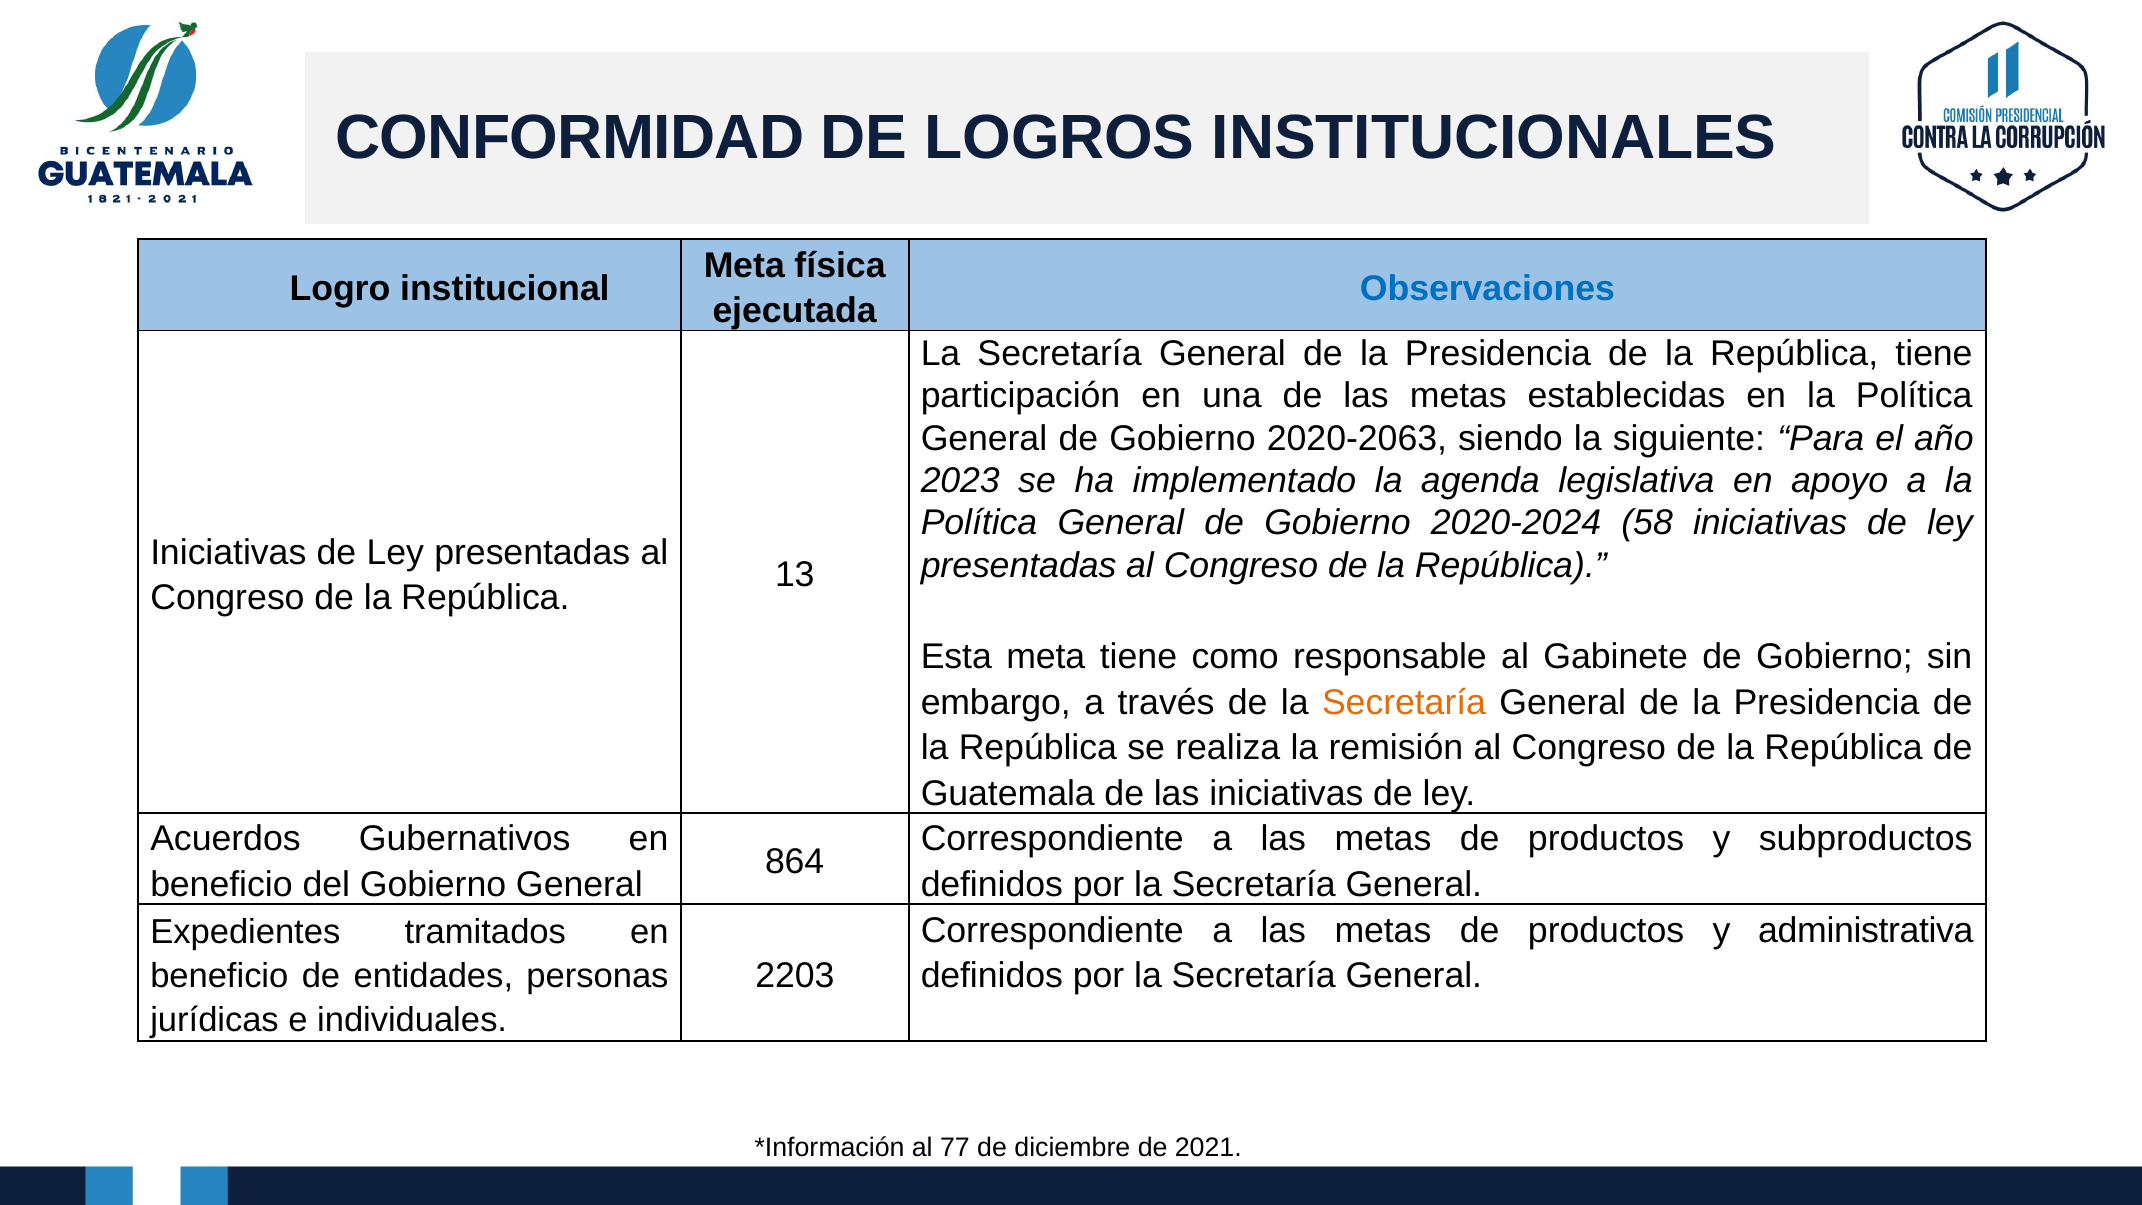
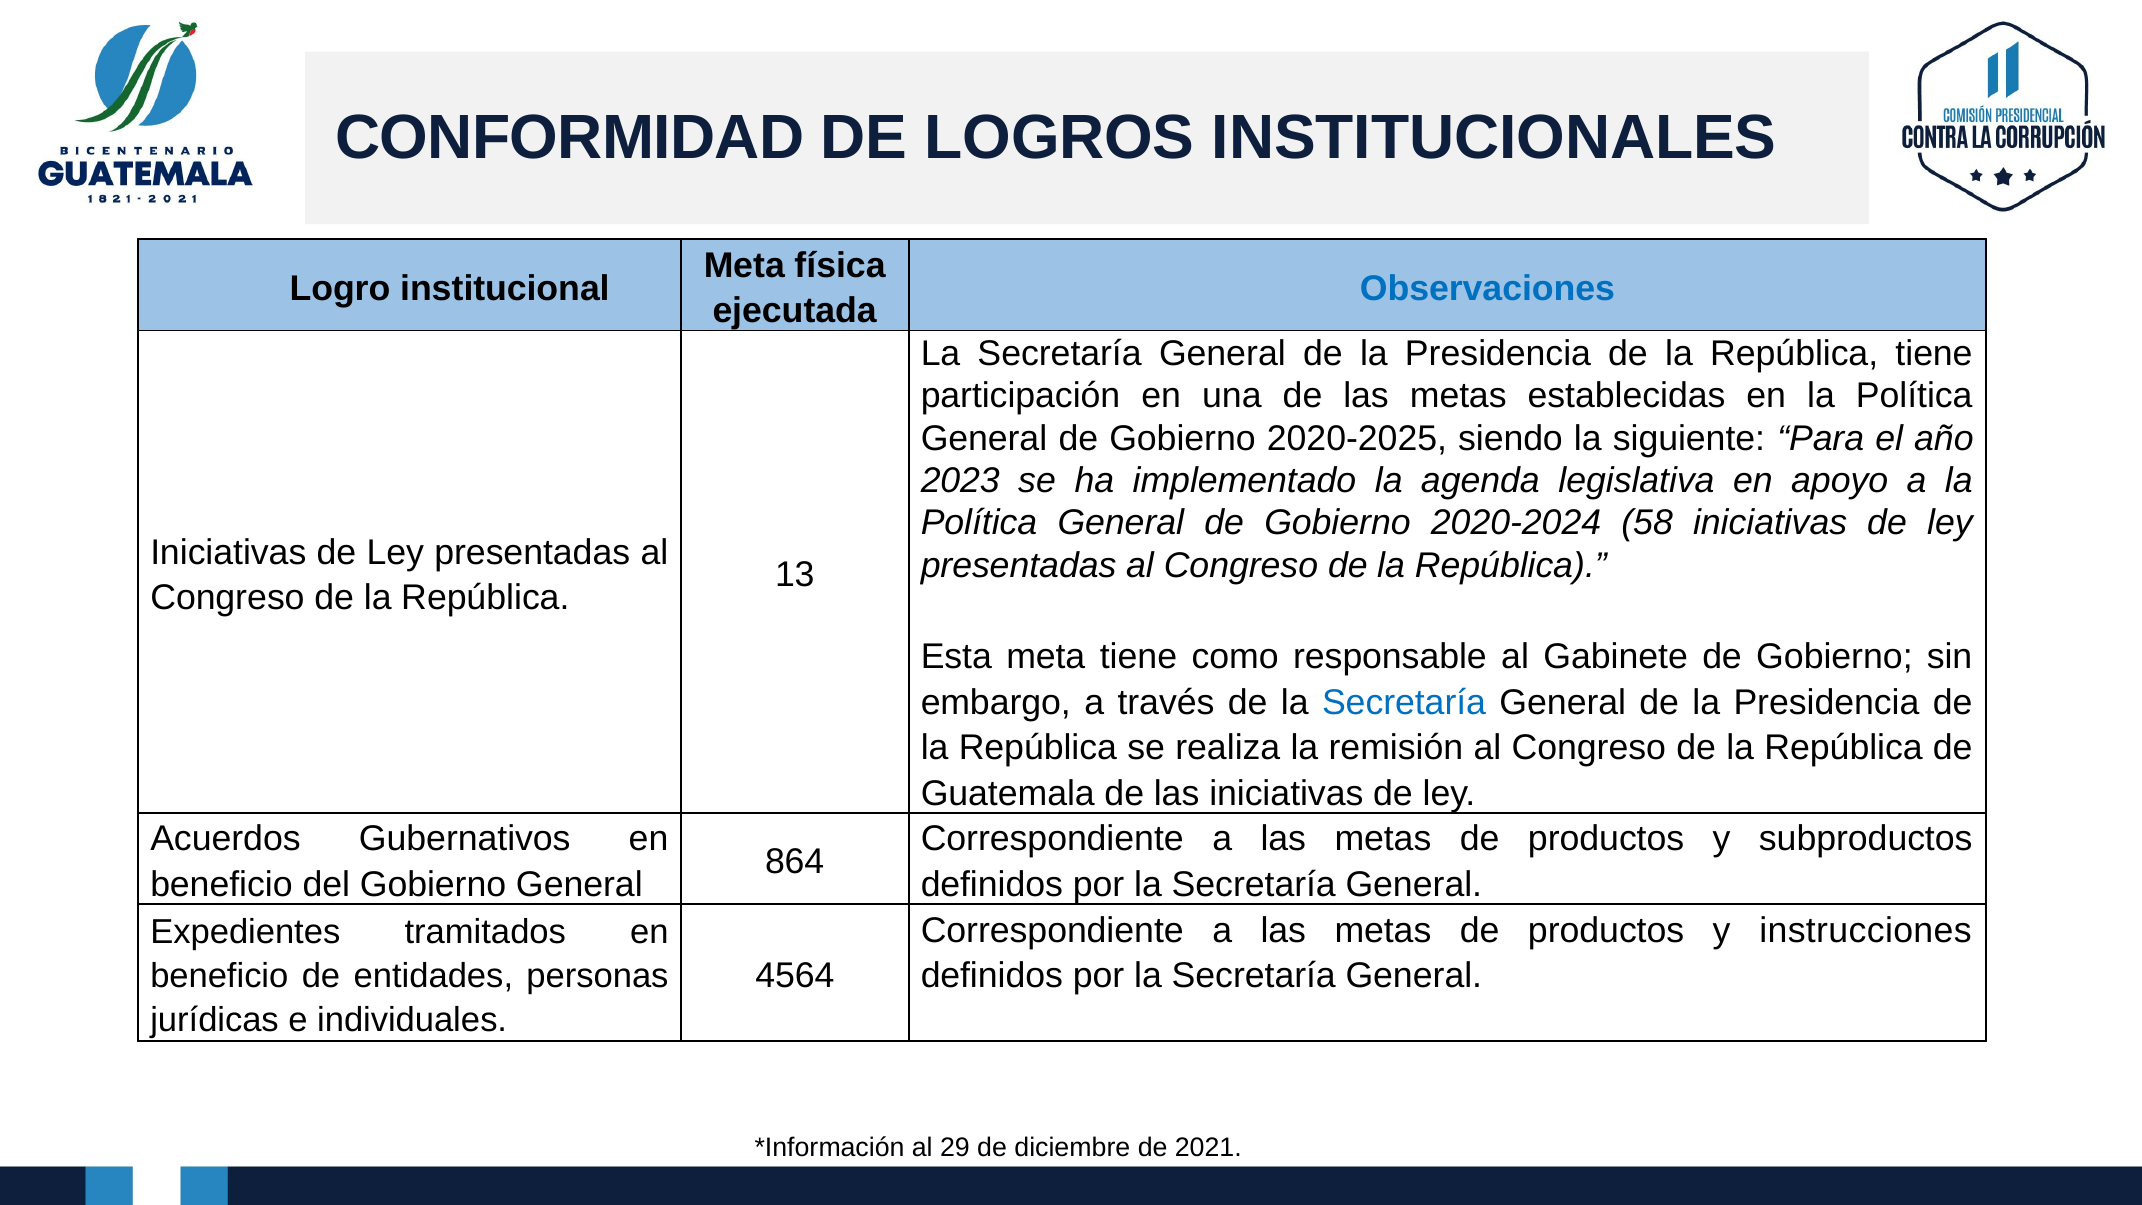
2020-2063: 2020-2063 -> 2020-2025
Secretaría at (1404, 702) colour: orange -> blue
administrativa: administrativa -> instrucciones
2203: 2203 -> 4564
77: 77 -> 29
